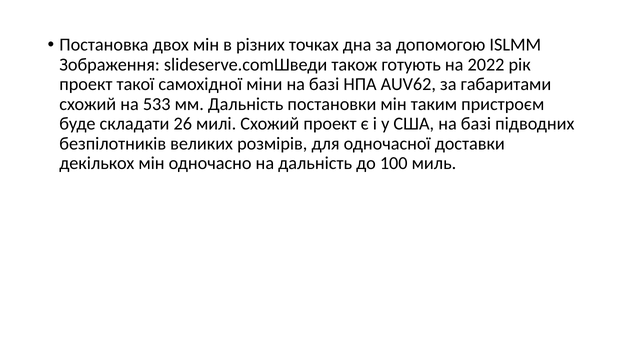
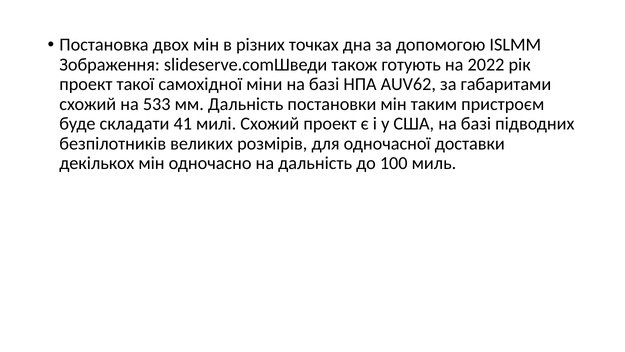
26: 26 -> 41
